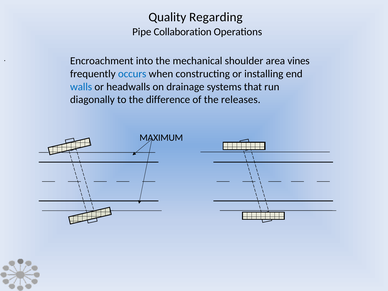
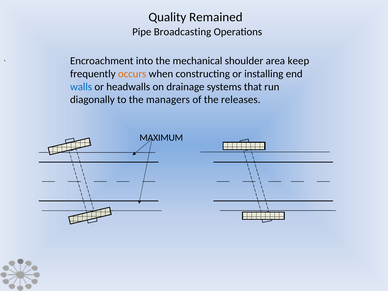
Regarding: Regarding -> Remained
Collaboration: Collaboration -> Broadcasting
vines: vines -> keep
occurs colour: blue -> orange
difference: difference -> managers
